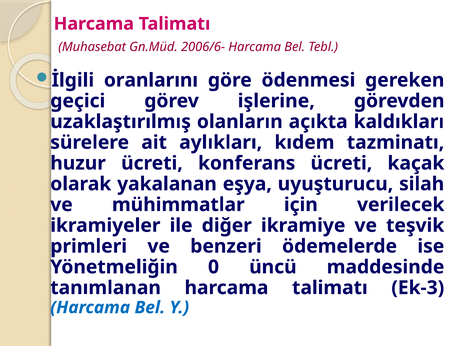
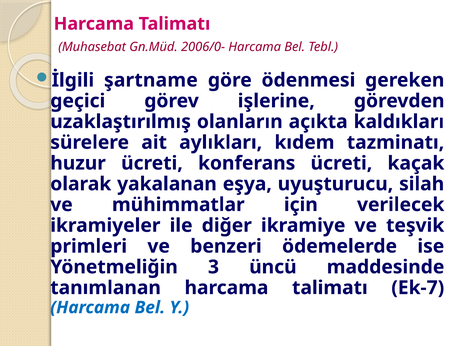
2006/6-: 2006/6- -> 2006/0-
oranlarını: oranlarını -> şartname
0: 0 -> 3
Ek-3: Ek-3 -> Ek-7
